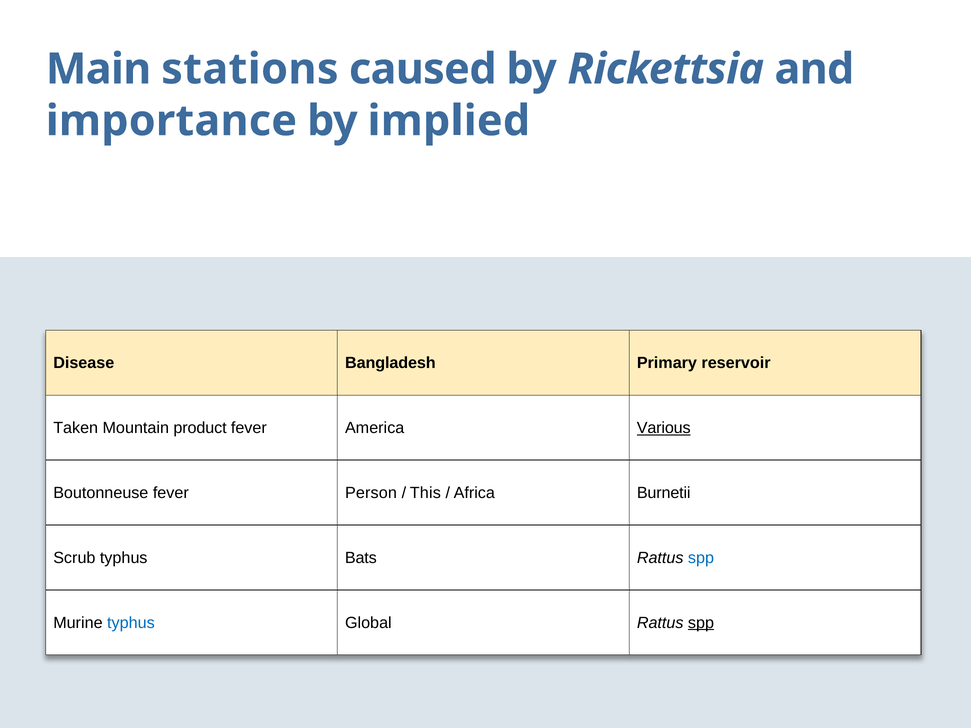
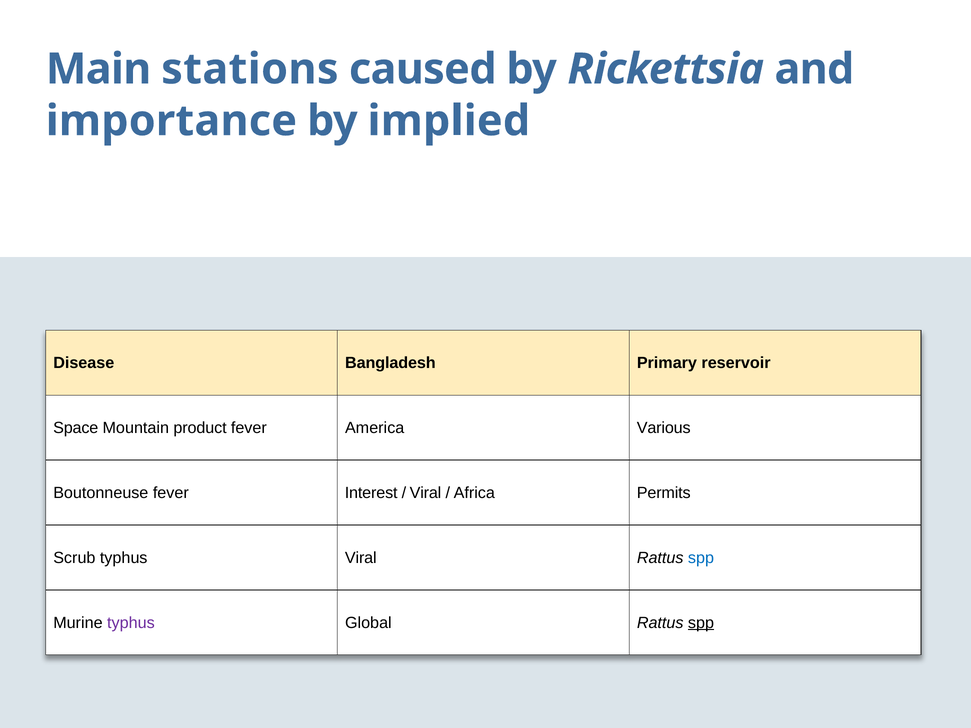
Taken: Taken -> Space
Various underline: present -> none
Person: Person -> Interest
This at (425, 493): This -> Viral
Burnetii: Burnetii -> Permits
typhus Bats: Bats -> Viral
typhus at (131, 623) colour: blue -> purple
